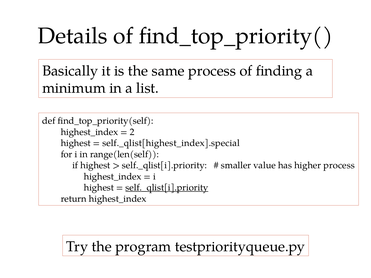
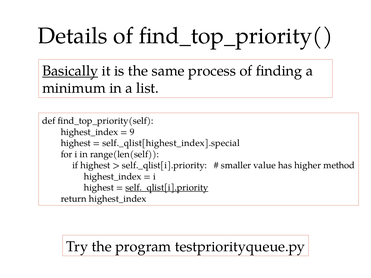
Basically underline: none -> present
2: 2 -> 9
higher process: process -> method
